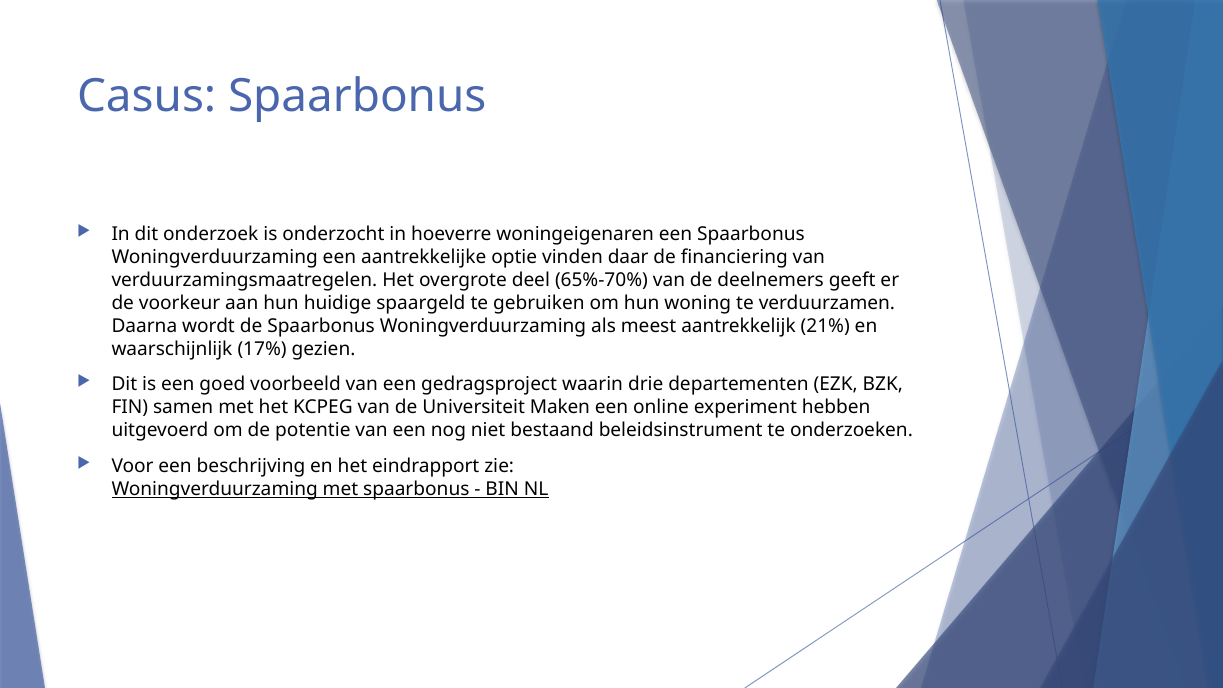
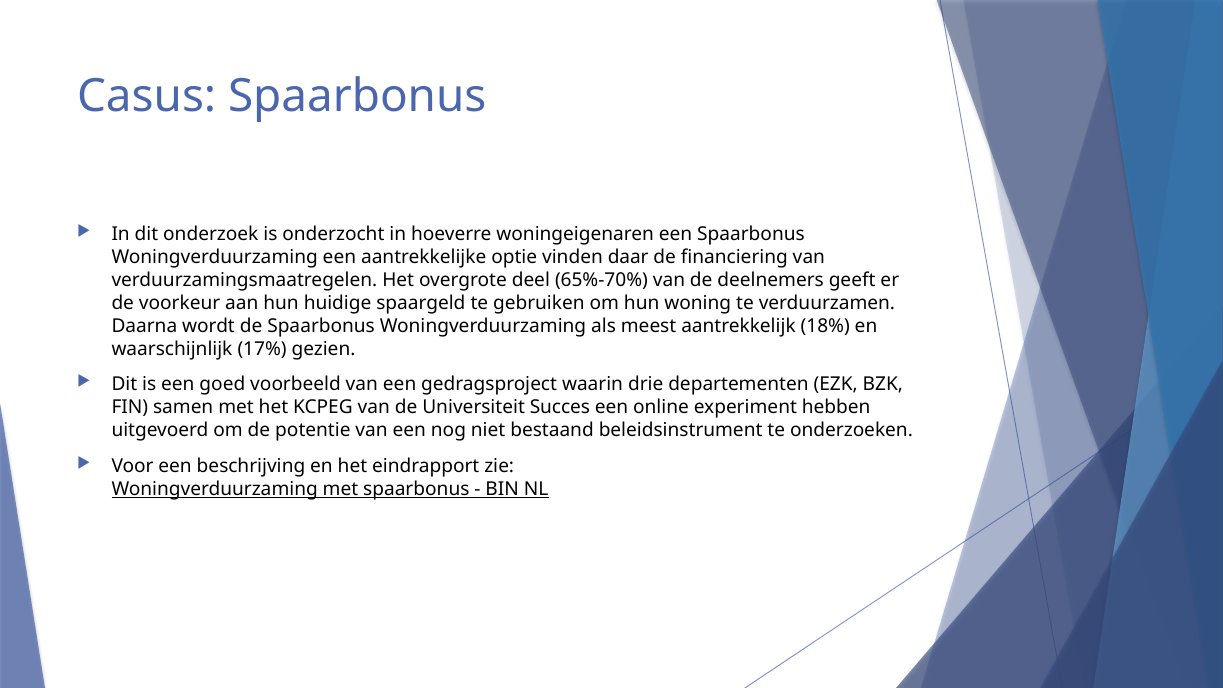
21%: 21% -> 18%
Maken: Maken -> Succes
